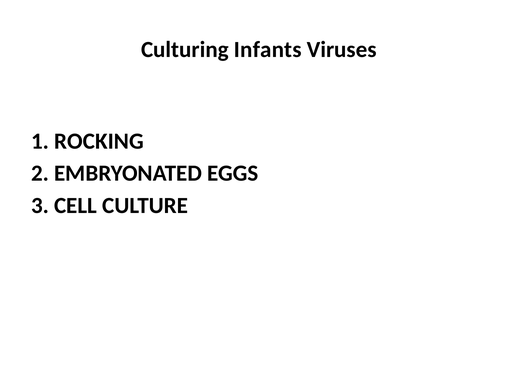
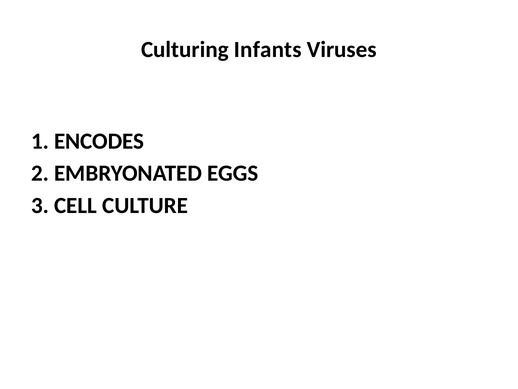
ROCKING: ROCKING -> ENCODES
